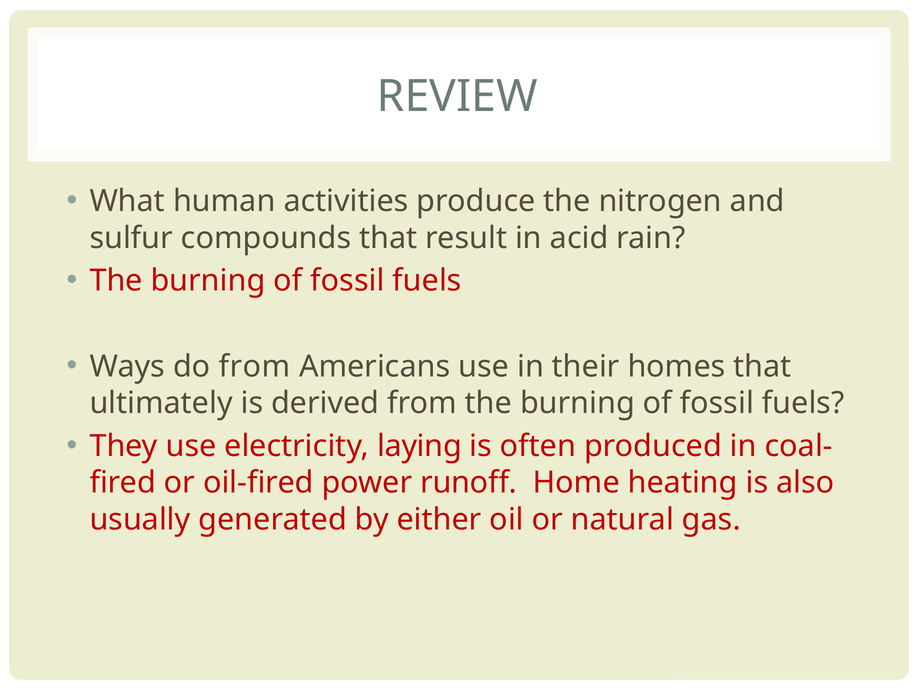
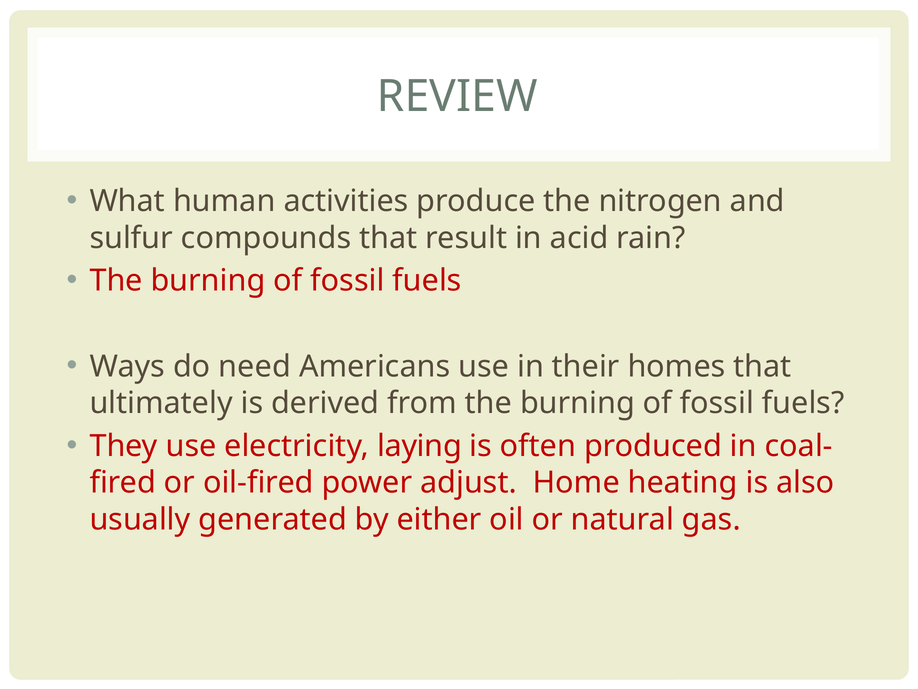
do from: from -> need
runoff: runoff -> adjust
